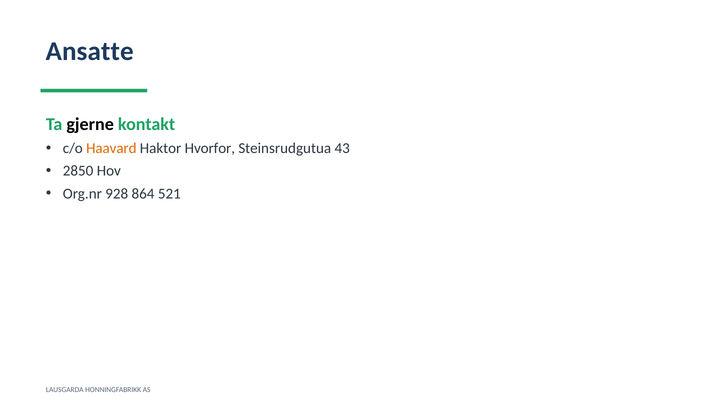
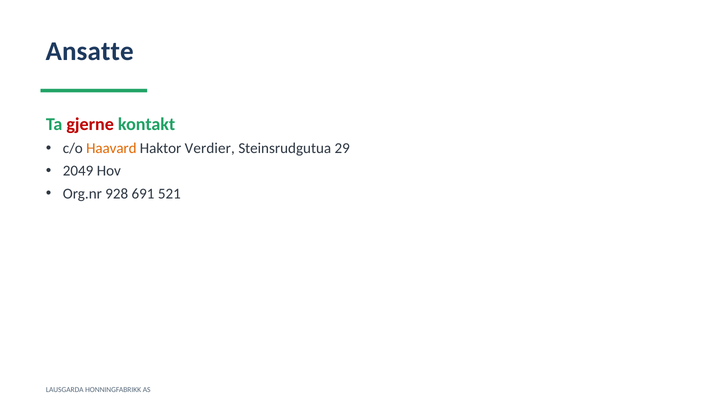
gjerne colour: black -> red
Hvorfor: Hvorfor -> Verdier
43: 43 -> 29
2850: 2850 -> 2049
864: 864 -> 691
